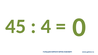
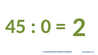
4: 4 -> 0
0: 0 -> 2
